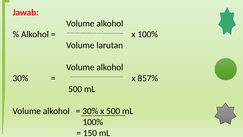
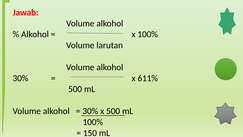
857%: 857% -> 611%
